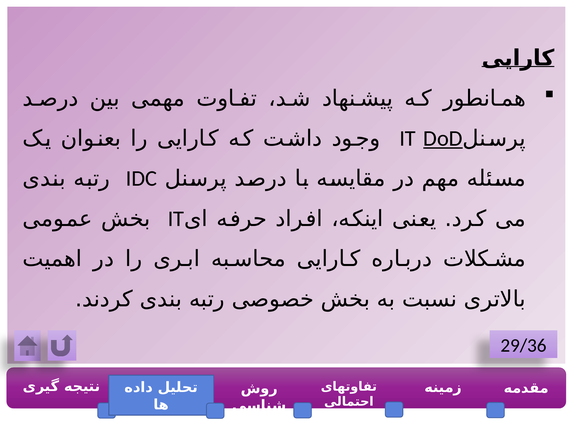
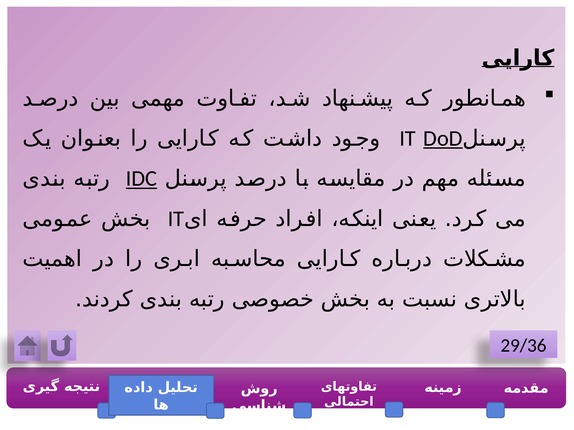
IDC underline: none -> present
